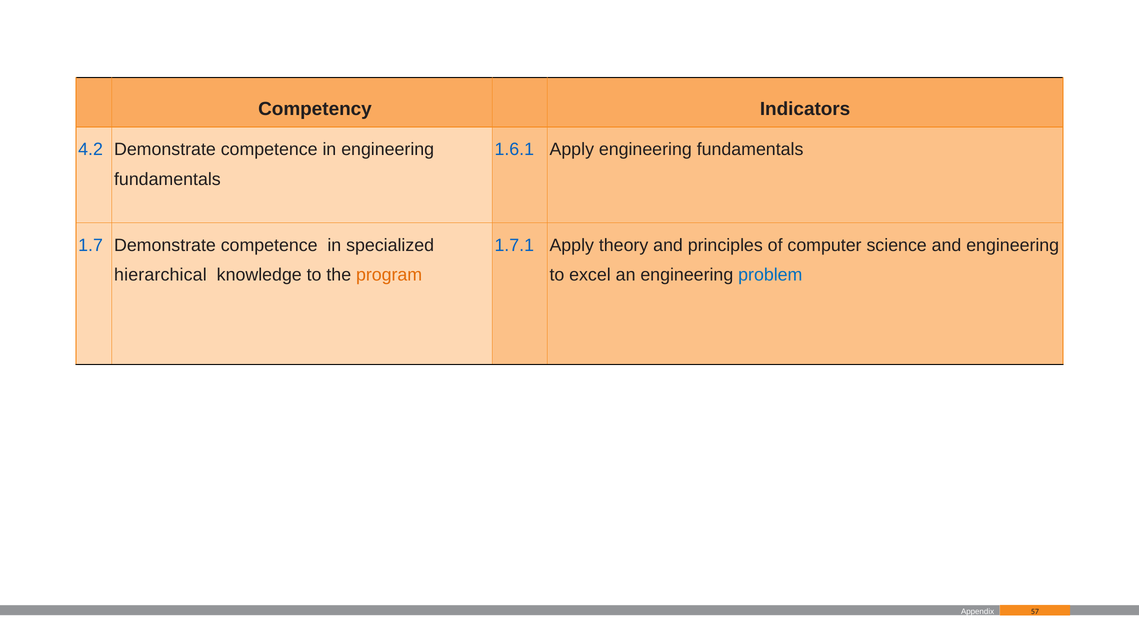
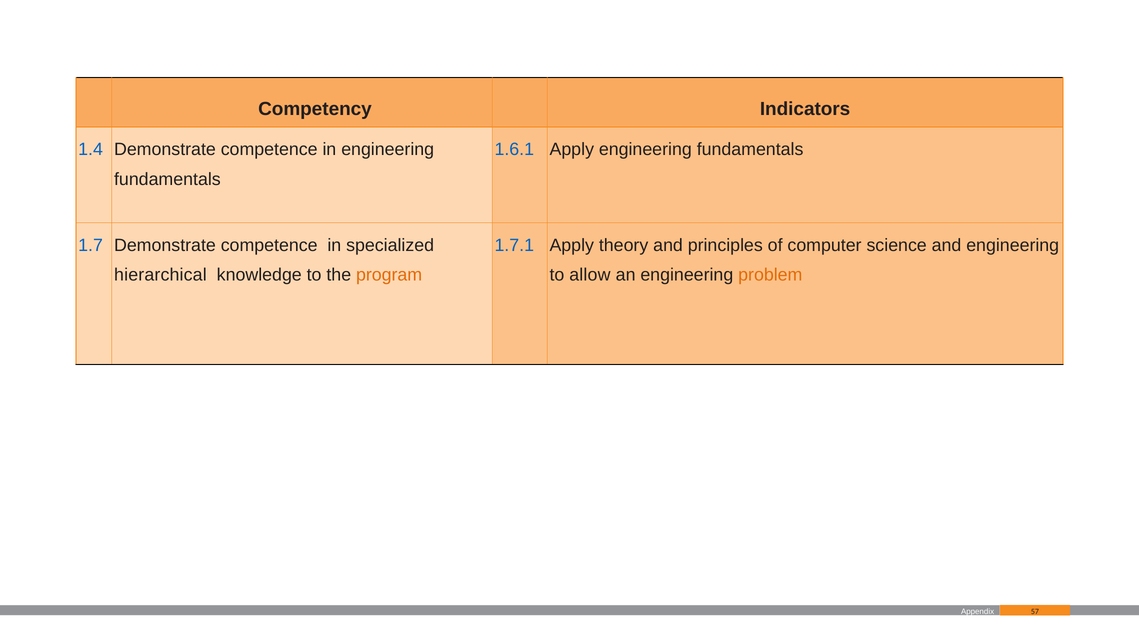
4.2: 4.2 -> 1.4
excel: excel -> allow
problem colour: blue -> orange
